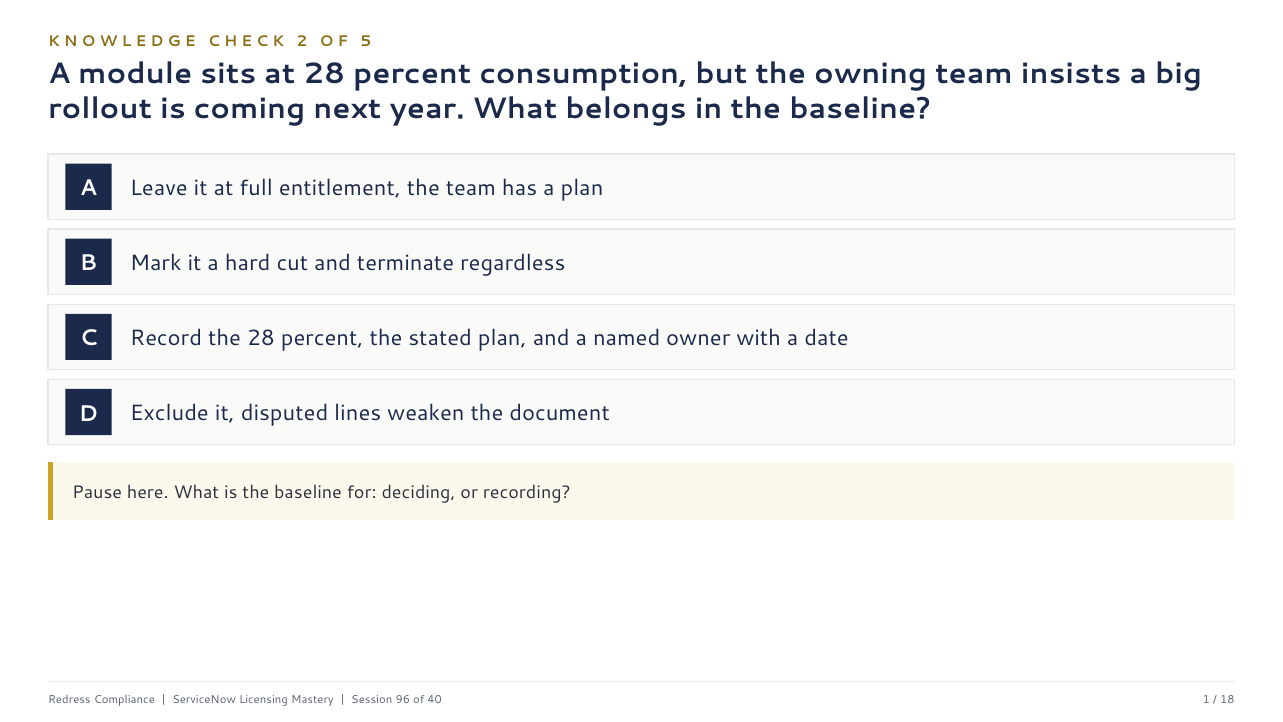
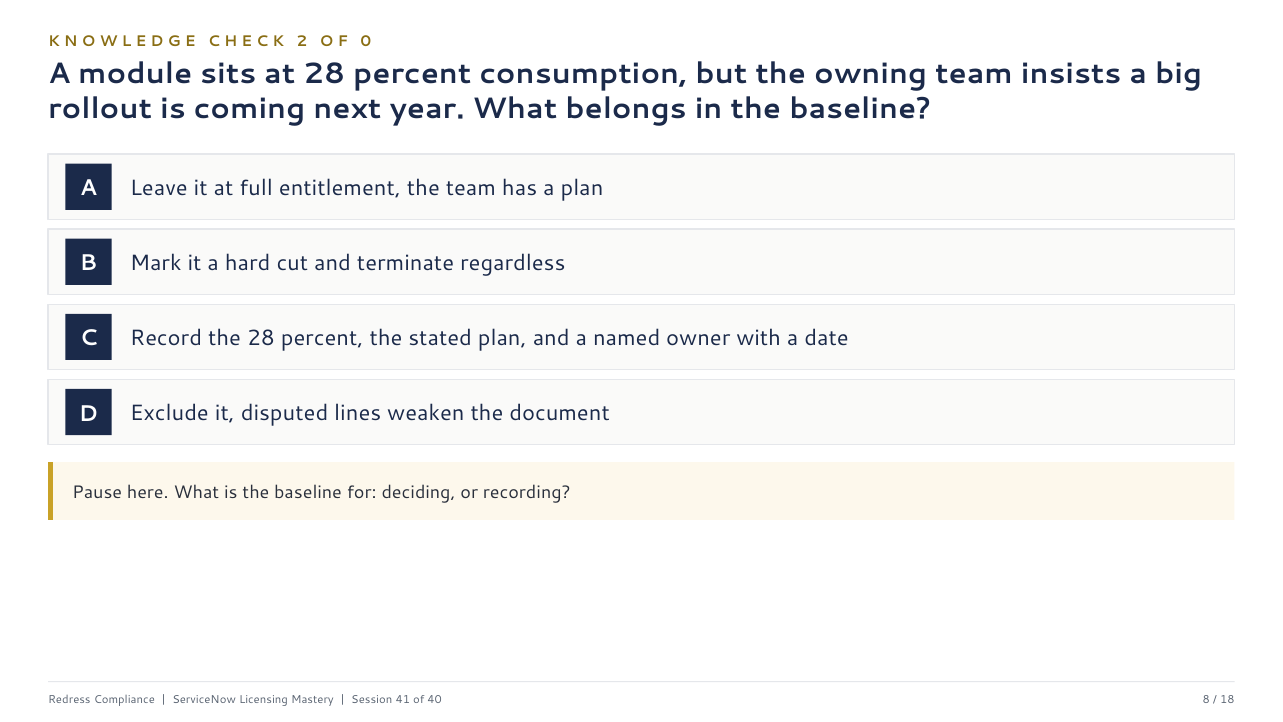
5: 5 -> 0
96: 96 -> 41
1: 1 -> 8
